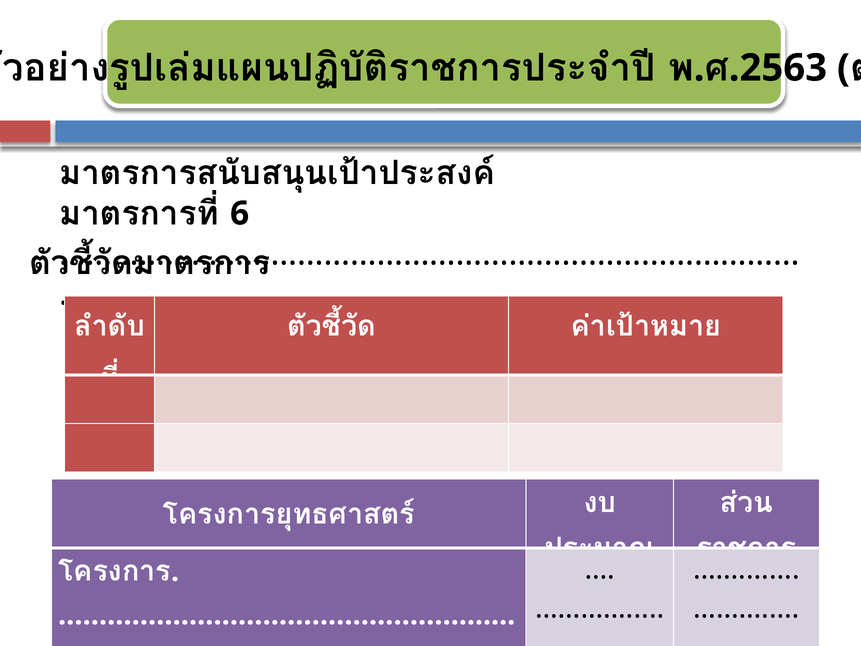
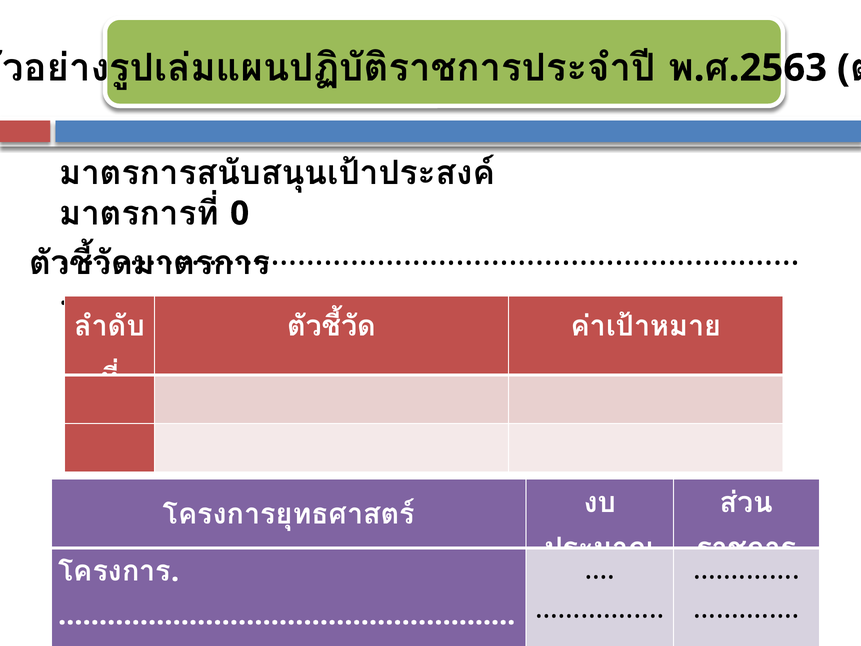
6: 6 -> 0
